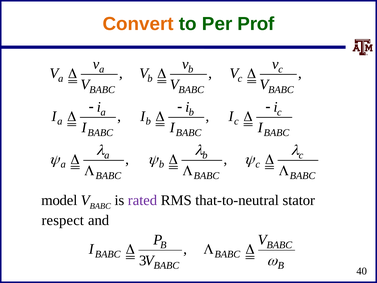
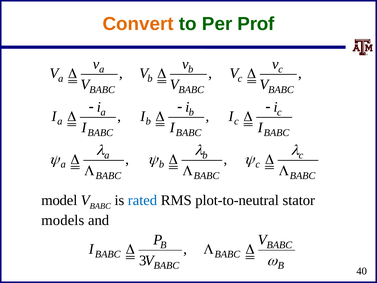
rated colour: purple -> blue
that-to-neutral: that-to-neutral -> plot-to-neutral
respect: respect -> models
